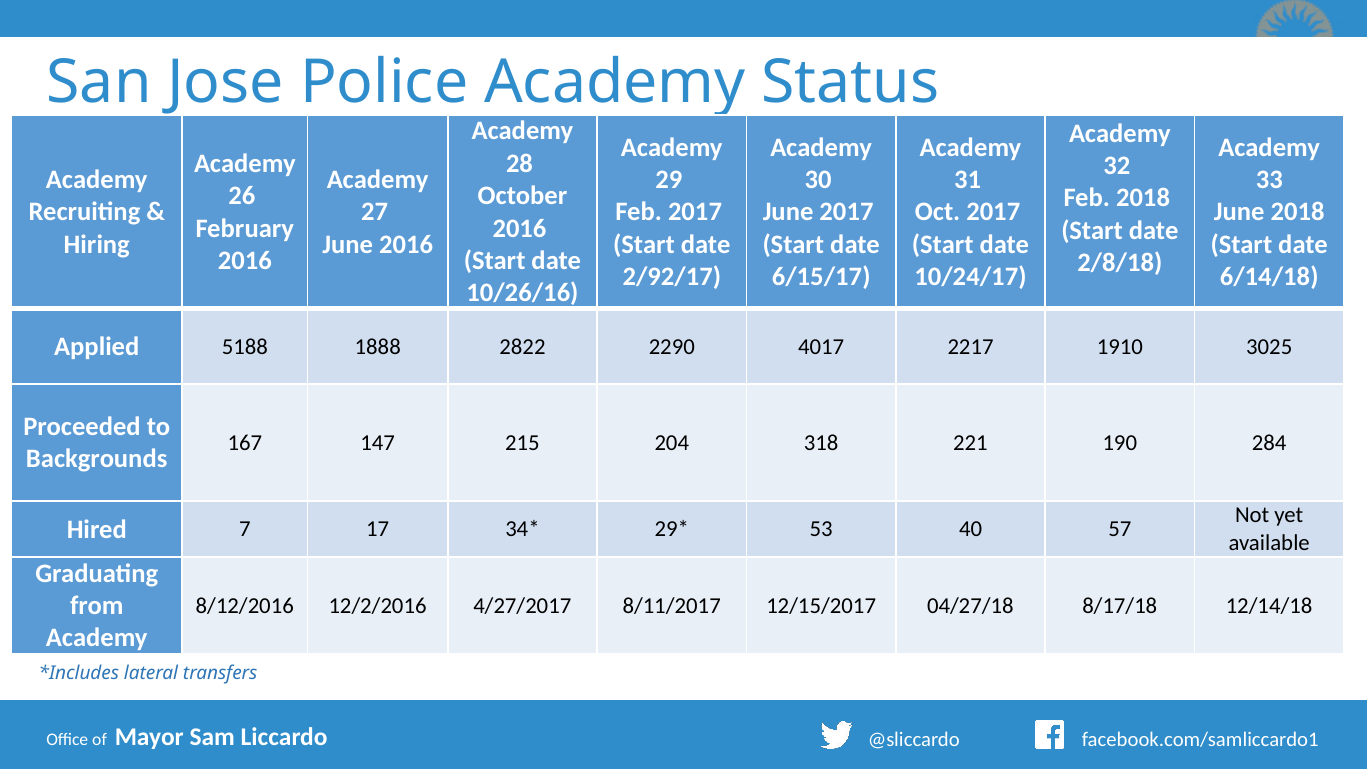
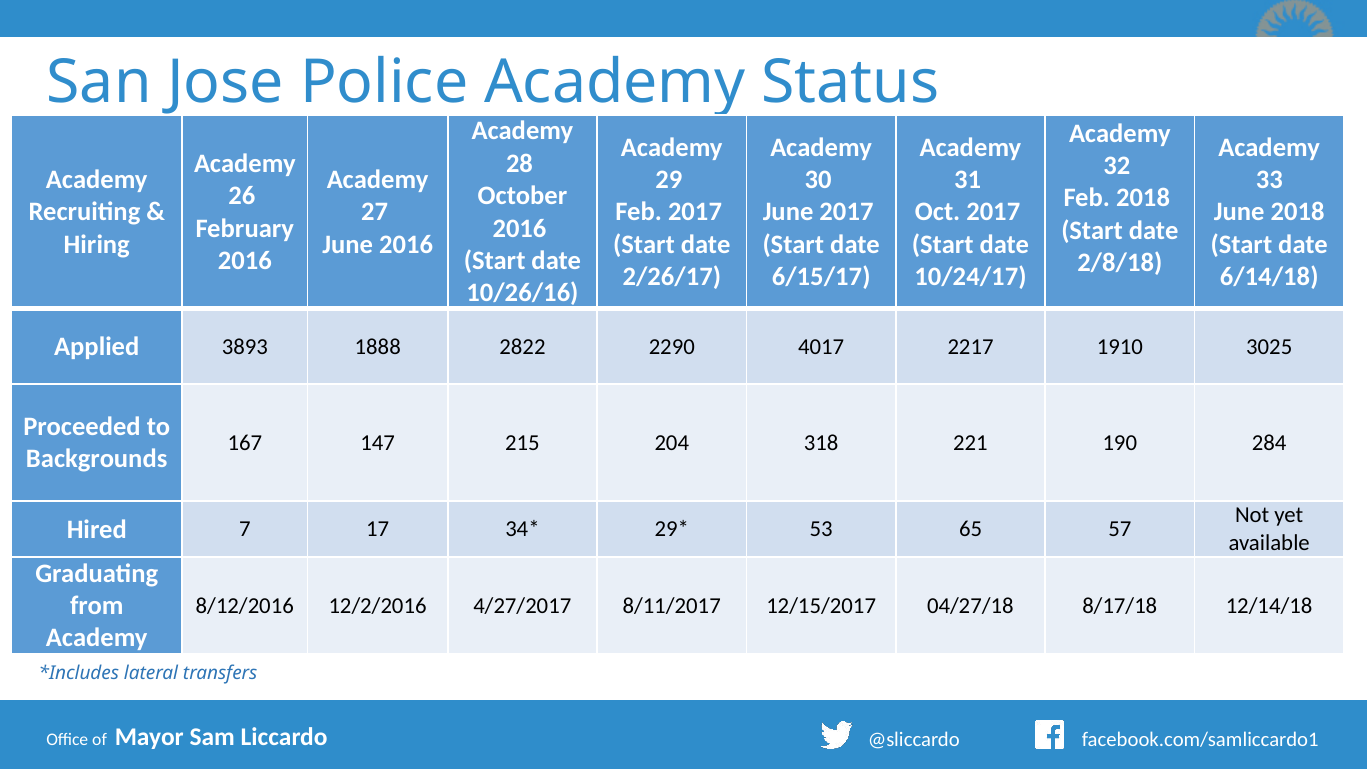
2/92/17: 2/92/17 -> 2/26/17
5188: 5188 -> 3893
40: 40 -> 65
